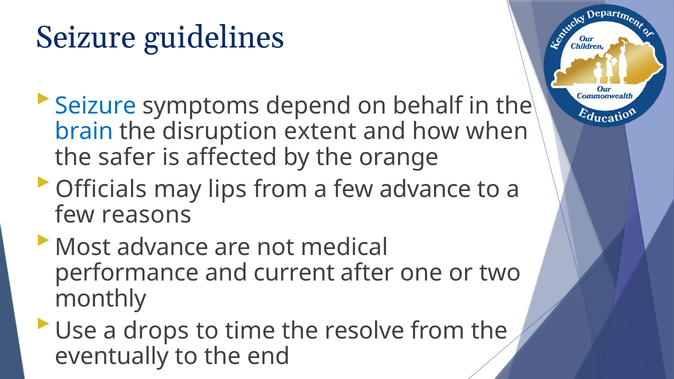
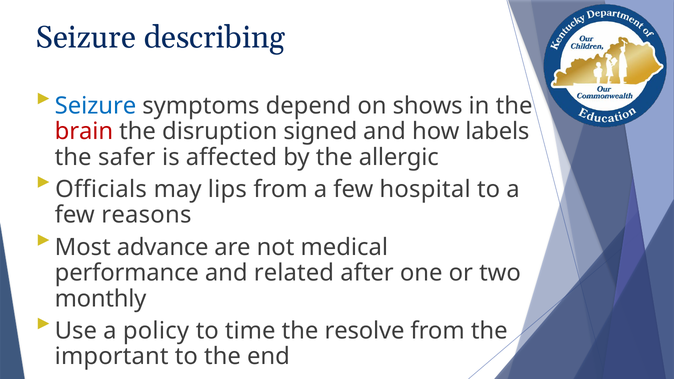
guidelines: guidelines -> describing
behalf: behalf -> shows
brain colour: blue -> red
extent: extent -> signed
when: when -> labels
orange: orange -> allergic
few advance: advance -> hospital
current: current -> related
drops: drops -> policy
eventually: eventually -> important
